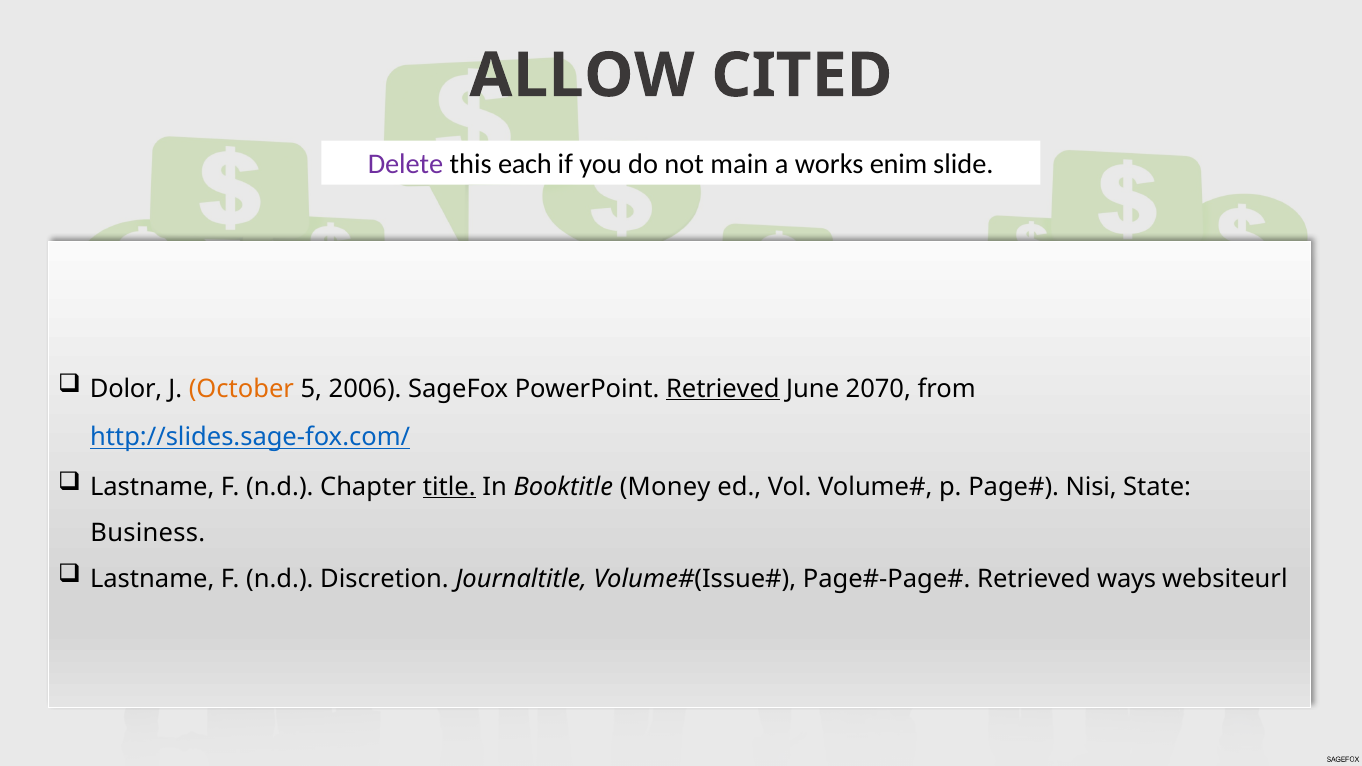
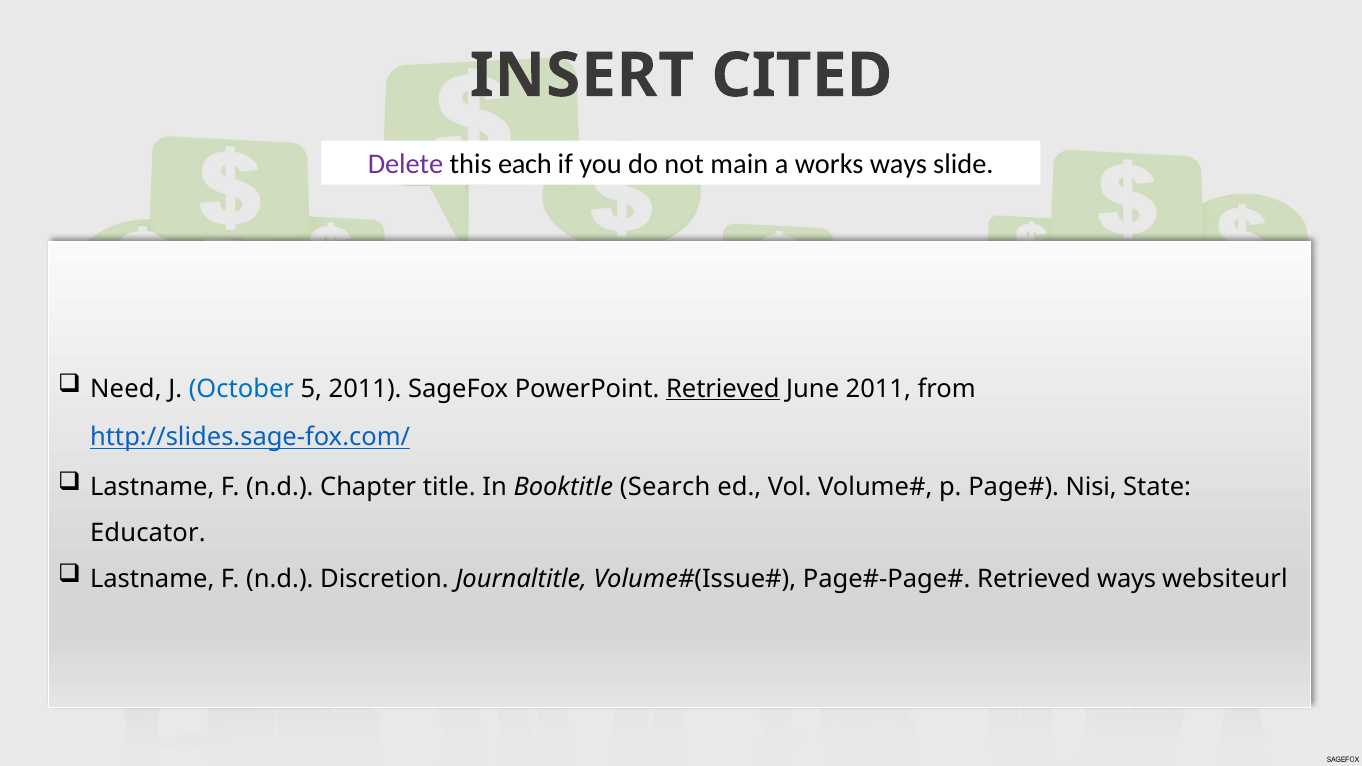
ALLOW: ALLOW -> INSERT
works enim: enim -> ways
Dolor: Dolor -> Need
October colour: orange -> blue
5 2006: 2006 -> 2011
June 2070: 2070 -> 2011
title underline: present -> none
Money: Money -> Search
Business: Business -> Educator
